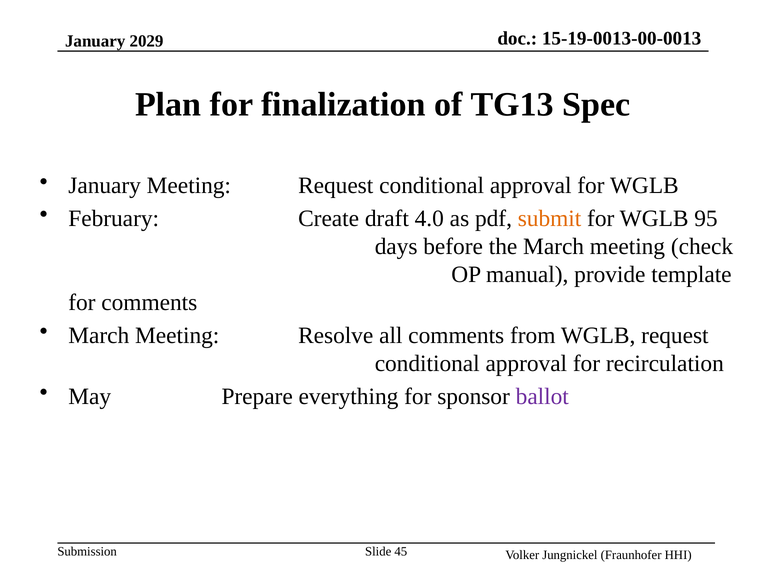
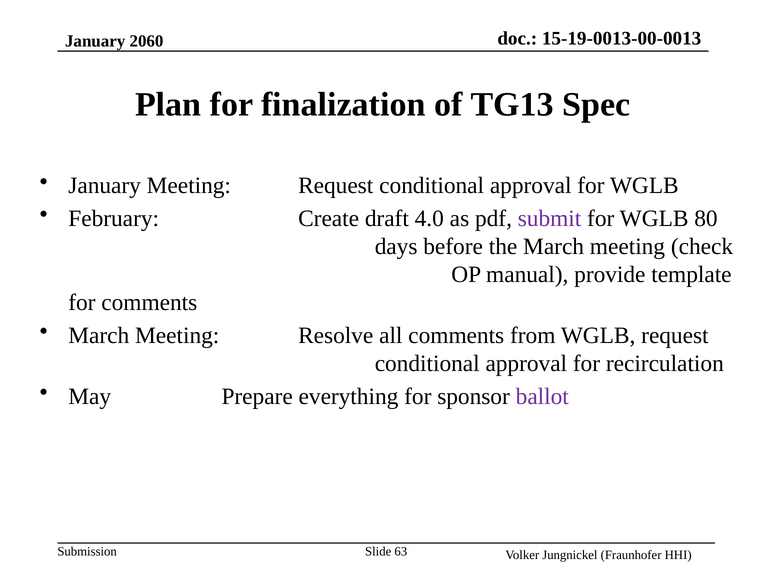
2029: 2029 -> 2060
submit colour: orange -> purple
95: 95 -> 80
45: 45 -> 63
